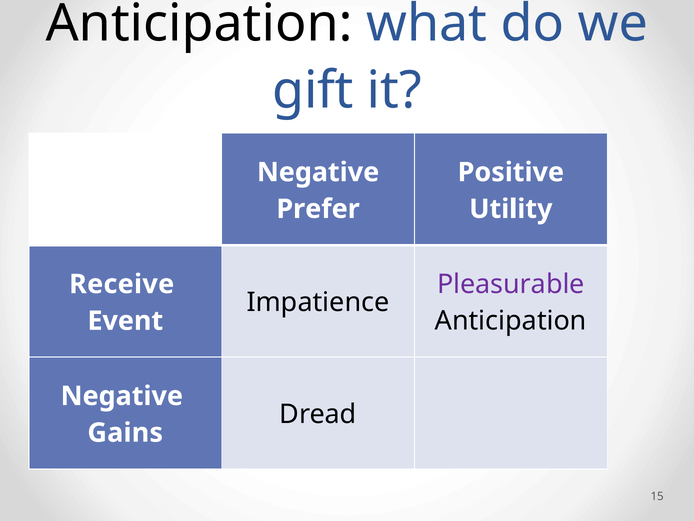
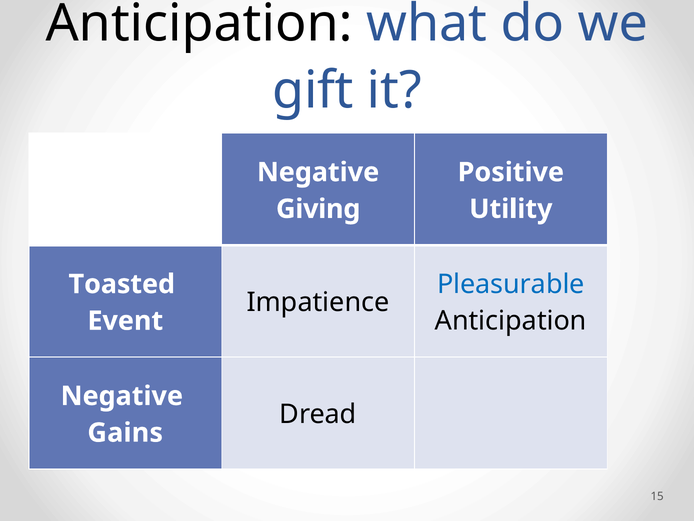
Prefer: Prefer -> Giving
Pleasurable colour: purple -> blue
Receive: Receive -> Toasted
